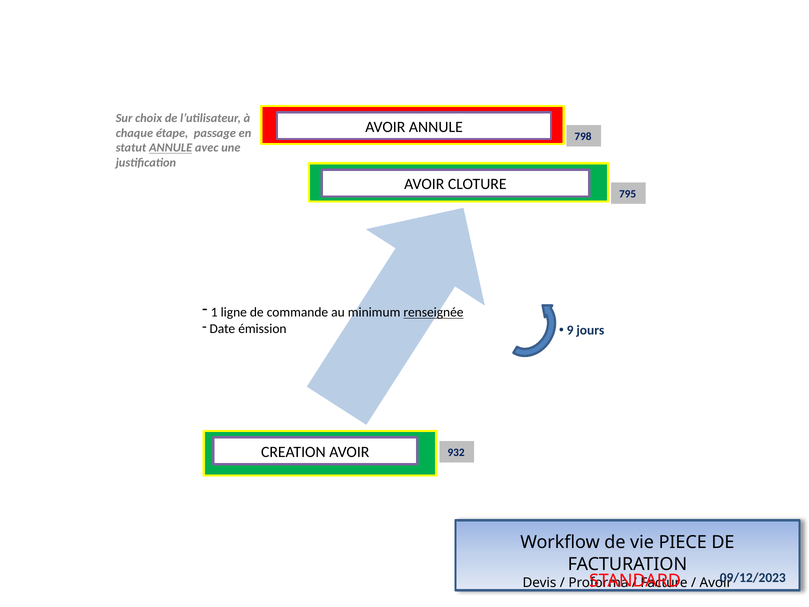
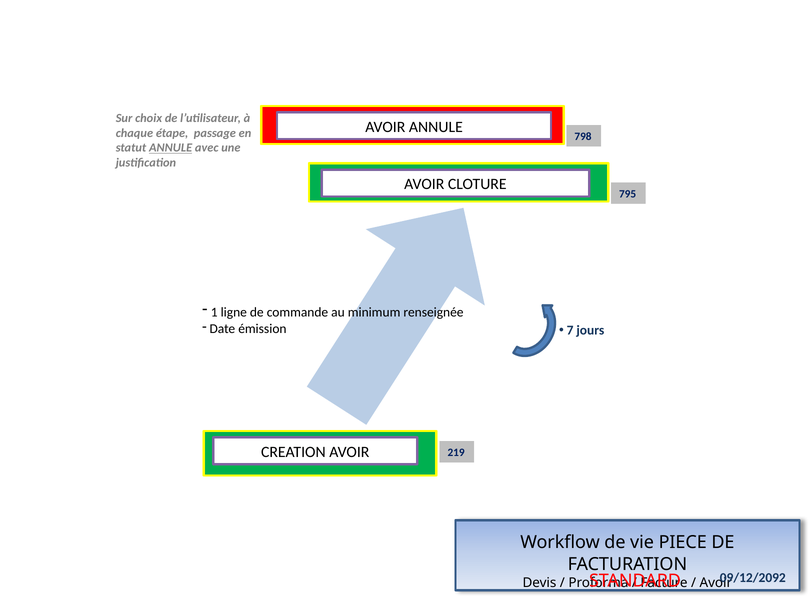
renseignée underline: present -> none
9: 9 -> 7
932: 932 -> 219
09/12/2023: 09/12/2023 -> 09/12/2092
